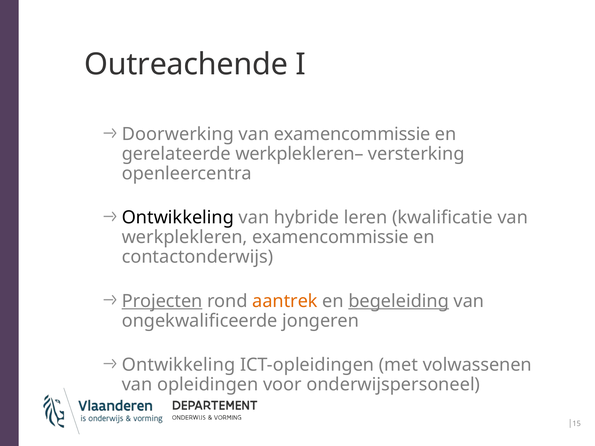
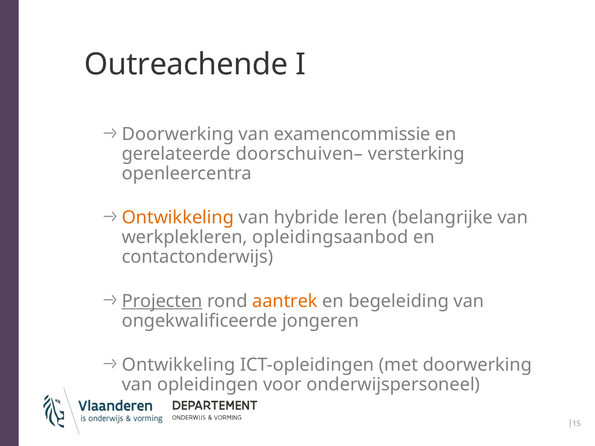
werkplekleren–: werkplekleren– -> doorschuiven–
Ontwikkeling at (178, 218) colour: black -> orange
kwalificatie: kwalificatie -> belangrijke
werkplekleren examencommissie: examencommissie -> opleidingsaanbod
begeleiding underline: present -> none
met volwassenen: volwassenen -> doorwerking
